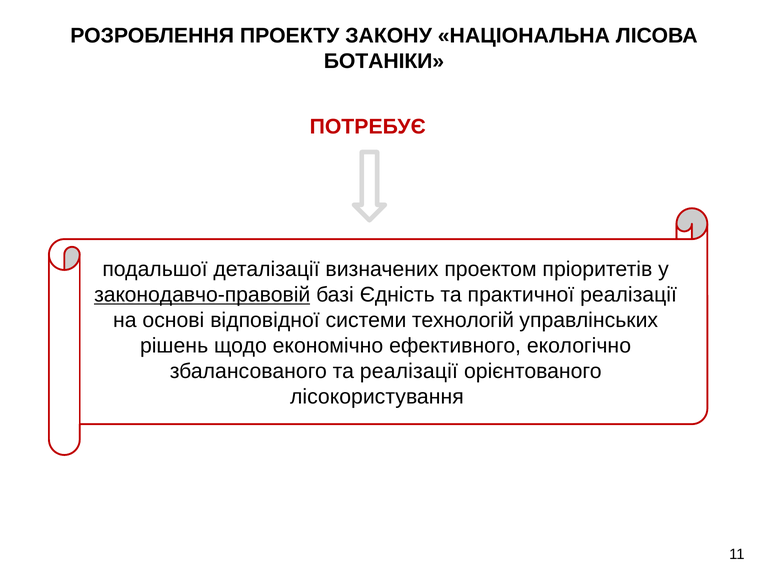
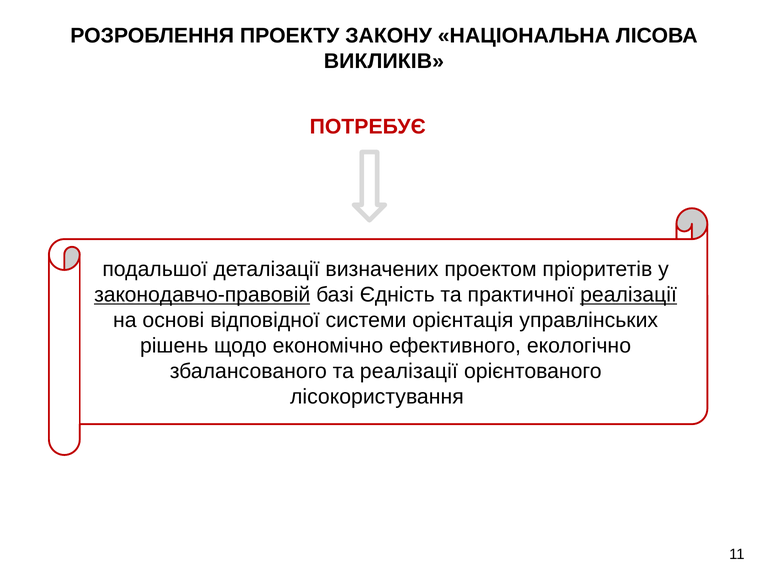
БОТАНІКИ: БОТАНІКИ -> ВИКЛИКІВ
реалізації at (629, 295) underline: none -> present
технологій: технологій -> орієнтація
